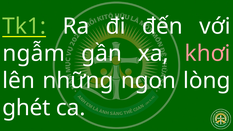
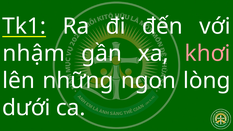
Tk1 colour: light green -> white
ngẫm: ngẫm -> nhậm
ghét: ghét -> dưới
